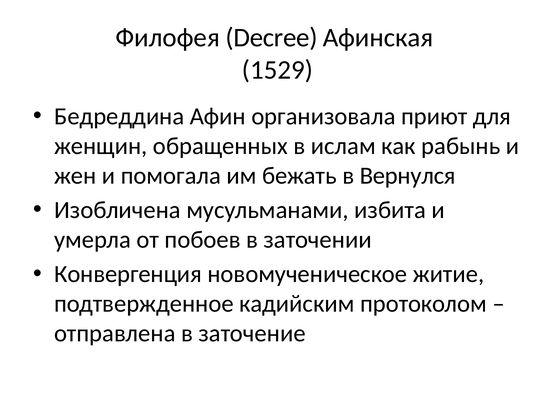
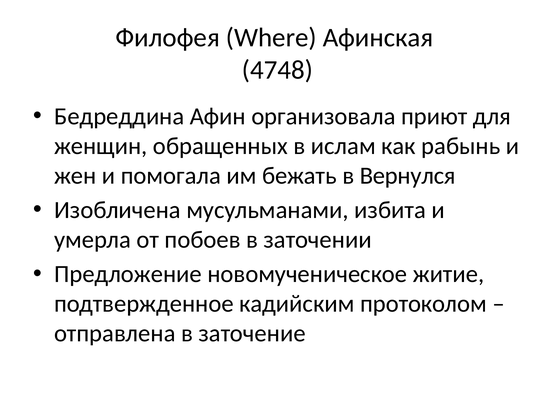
Decree: Decree -> Where
1529: 1529 -> 4748
Конвергенция: Конвергенция -> Предложение
